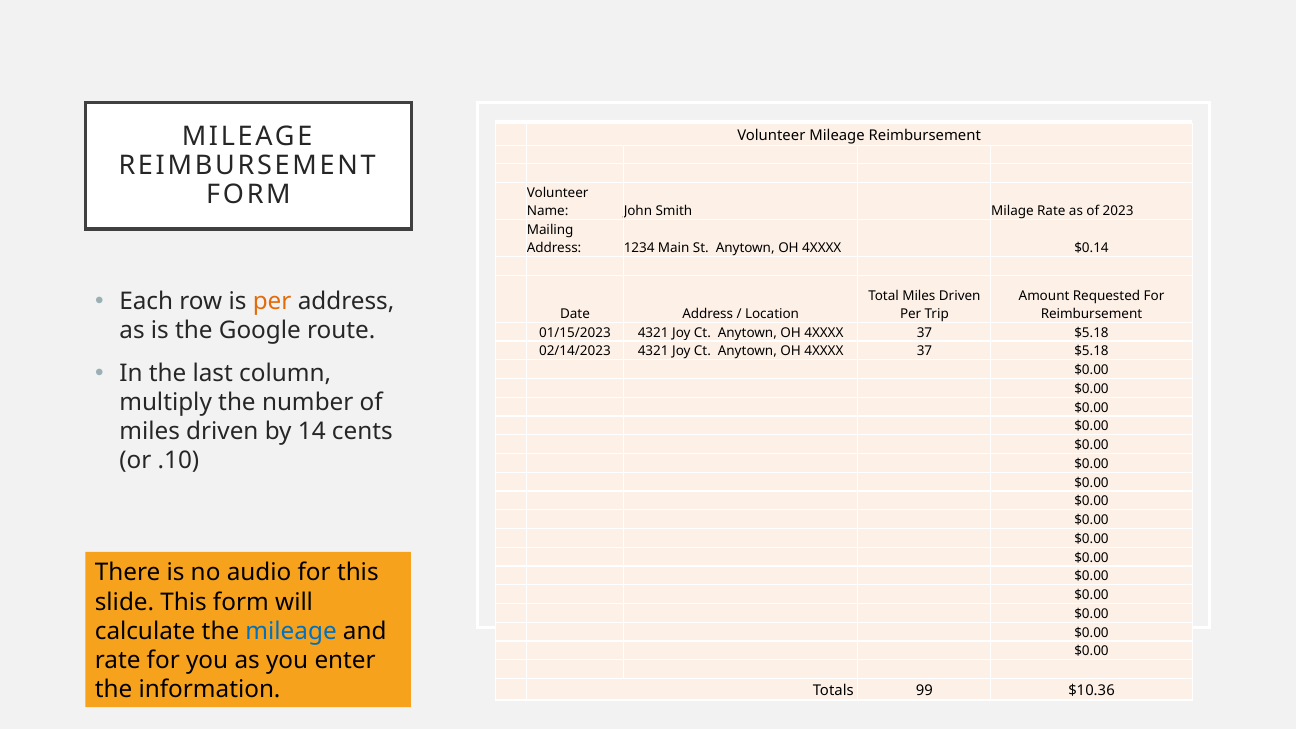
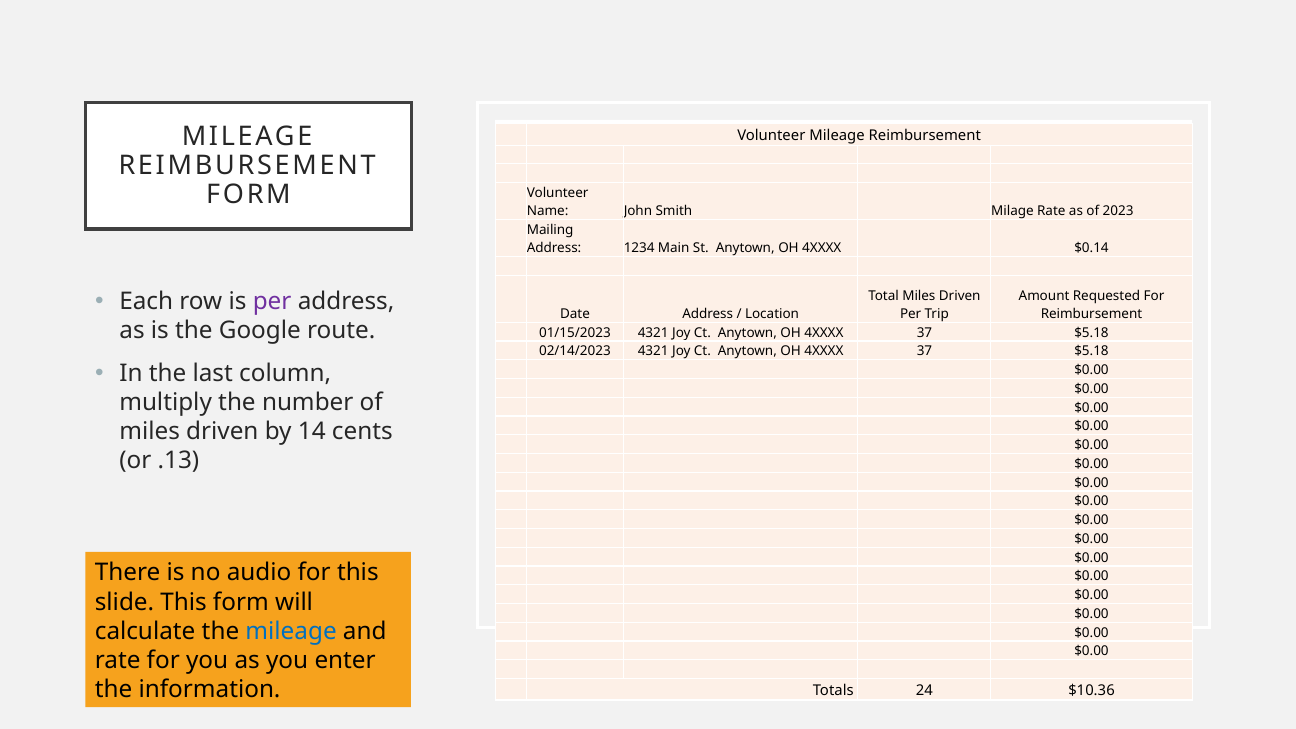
per at (272, 302) colour: orange -> purple
.10: .10 -> .13
99: 99 -> 24
